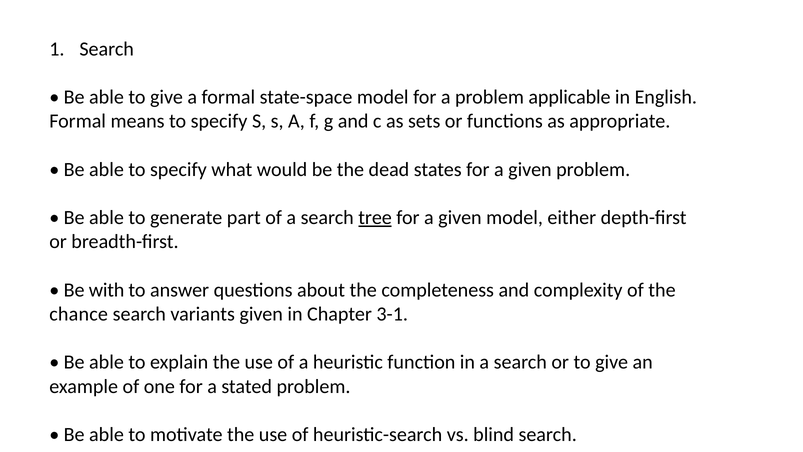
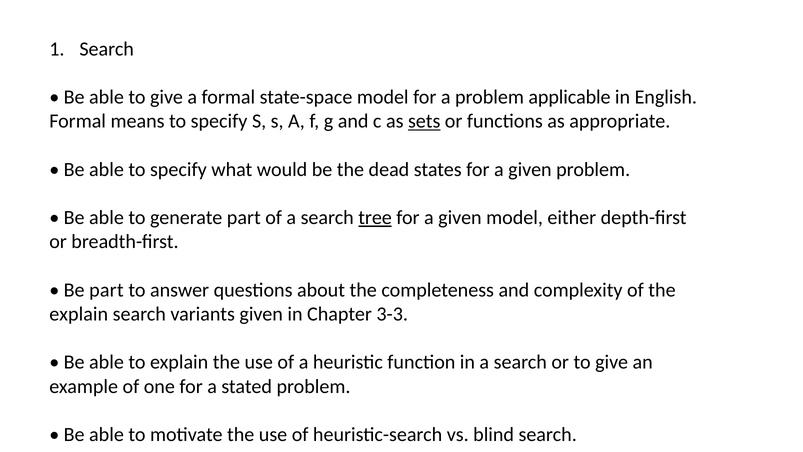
sets underline: none -> present
Be with: with -> part
chance at (79, 314): chance -> explain
3-1: 3-1 -> 3-3
